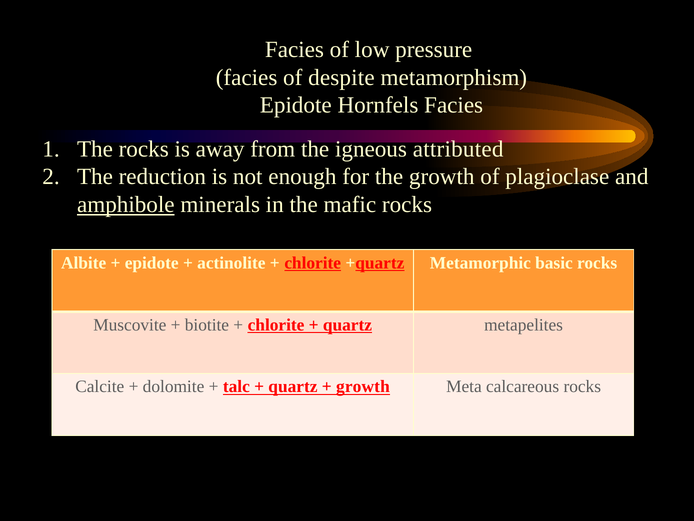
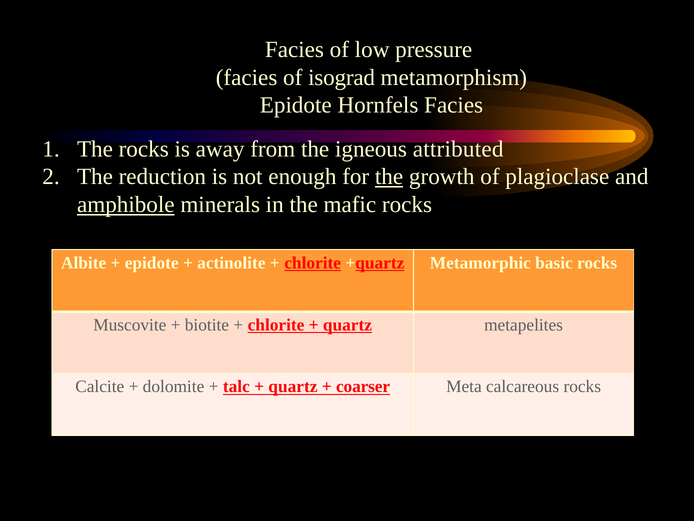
despite: despite -> isograd
the at (389, 177) underline: none -> present
growth at (363, 386): growth -> coarser
